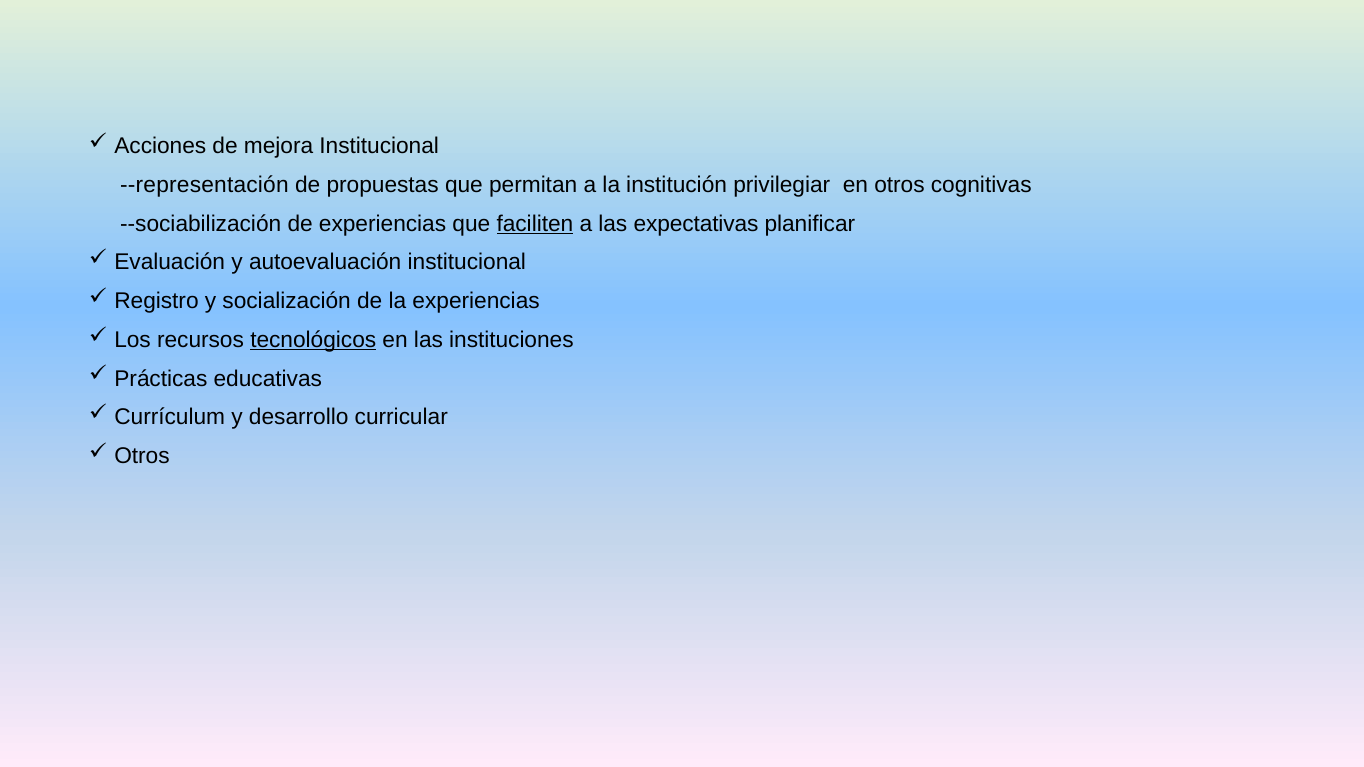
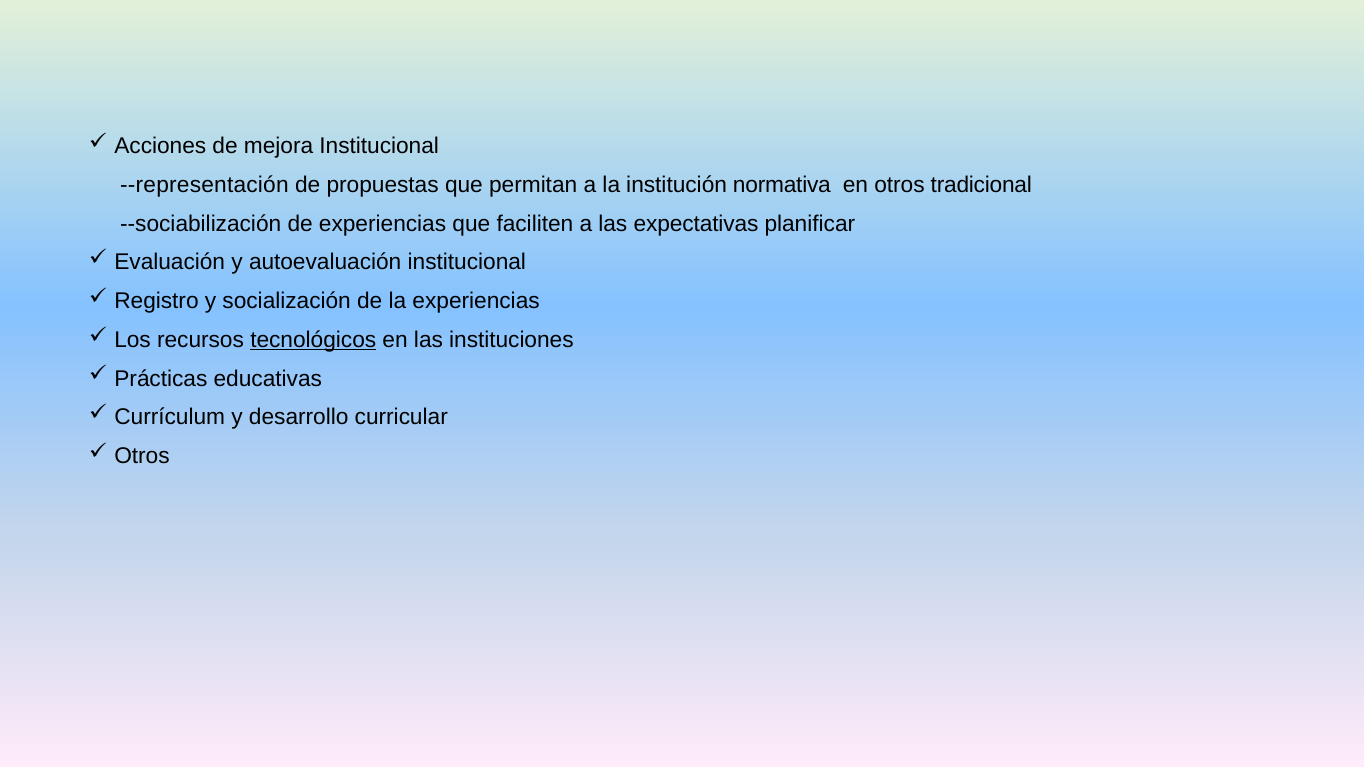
privilegiar: privilegiar -> normativa
cognitivas: cognitivas -> tradicional
faciliten underline: present -> none
